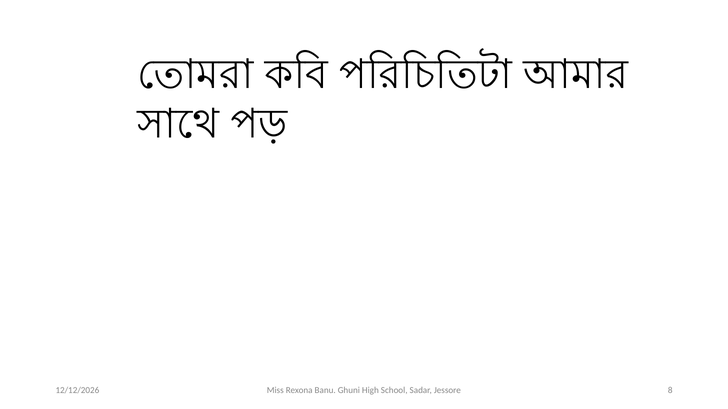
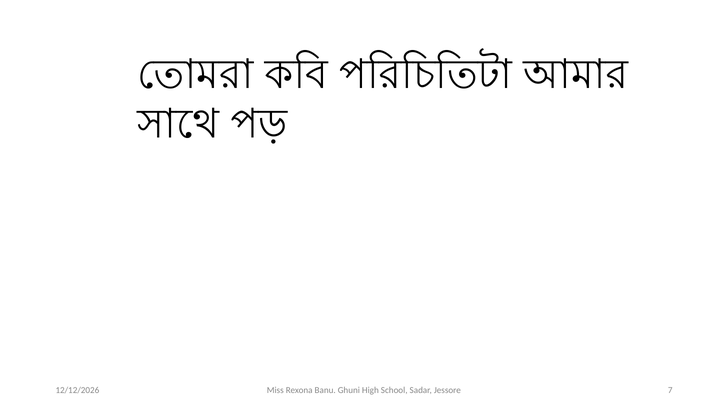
8: 8 -> 7
